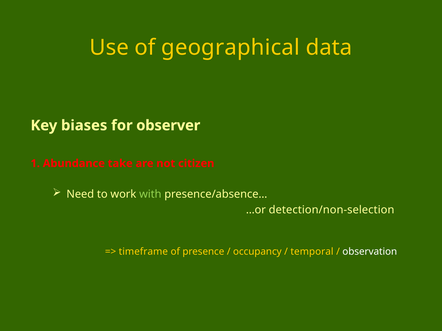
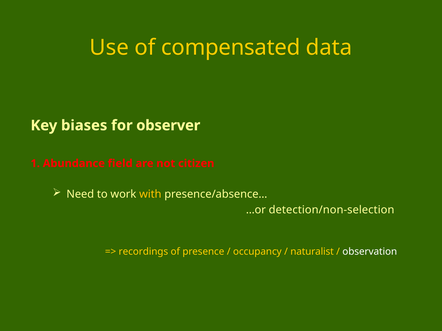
geographical: geographical -> compensated
take: take -> field
with colour: light green -> yellow
timeframe: timeframe -> recordings
temporal: temporal -> naturalist
